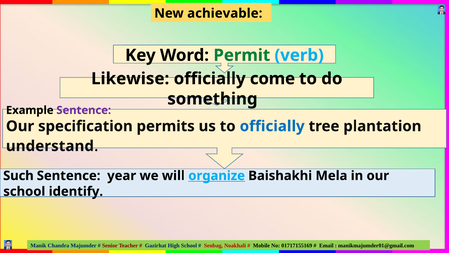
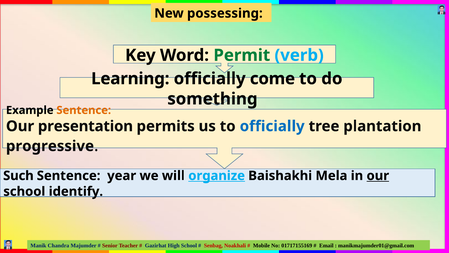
achievable: achievable -> possessing
Likewise: Likewise -> Learning
Sentence at (84, 110) colour: purple -> orange
specification: specification -> presentation
understand: understand -> progressive
our at (378, 175) underline: none -> present
